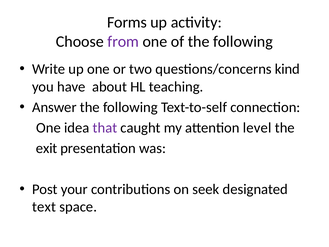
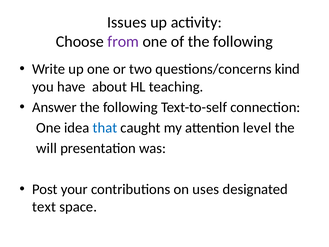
Forms: Forms -> Issues
that colour: purple -> blue
exit: exit -> will
seek: seek -> uses
